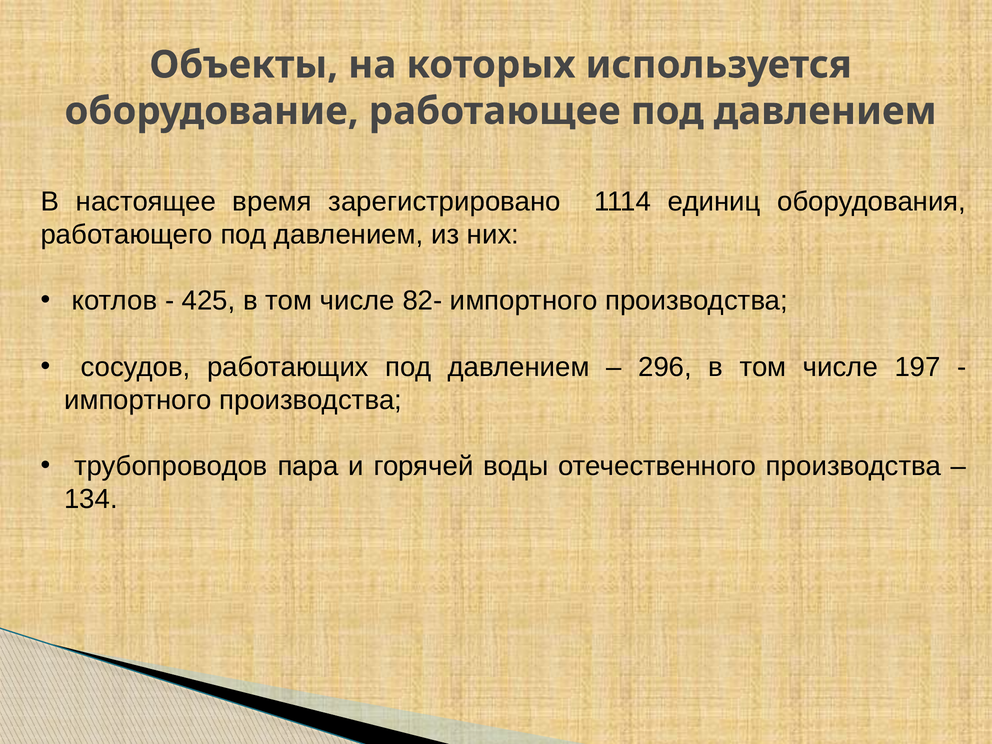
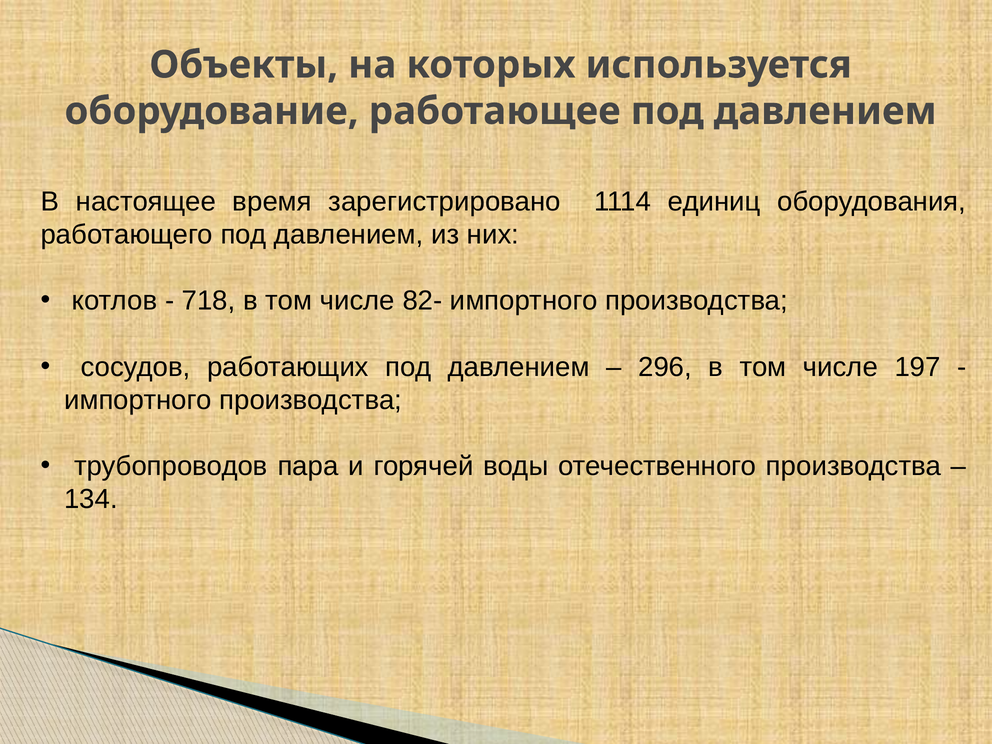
425: 425 -> 718
